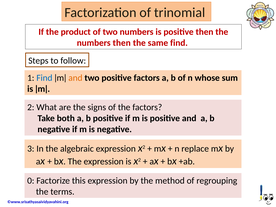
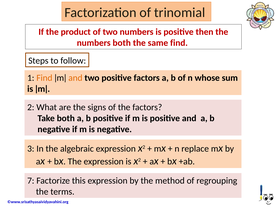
numbers then: then -> both
Find at (44, 78) colour: blue -> orange
0: 0 -> 7
